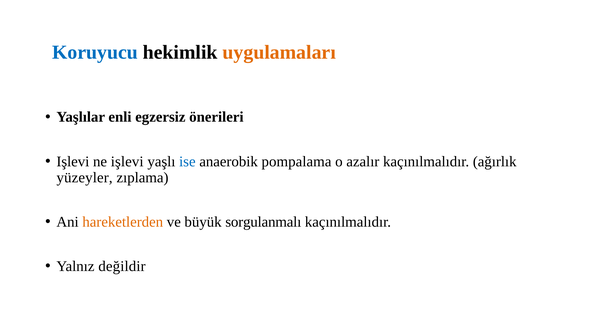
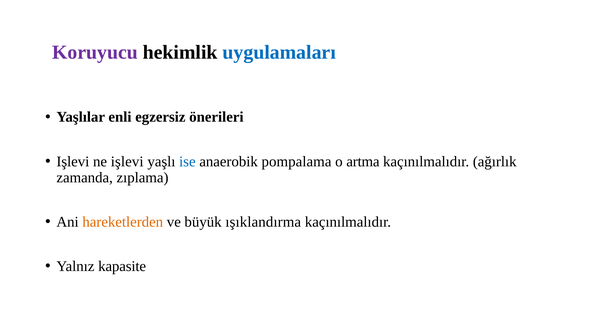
Koruyucu colour: blue -> purple
uygulamaları colour: orange -> blue
azalır: azalır -> artma
yüzeyler: yüzeyler -> zamanda
sorgulanmalı: sorgulanmalı -> ışıklandırma
değildir: değildir -> kapasite
